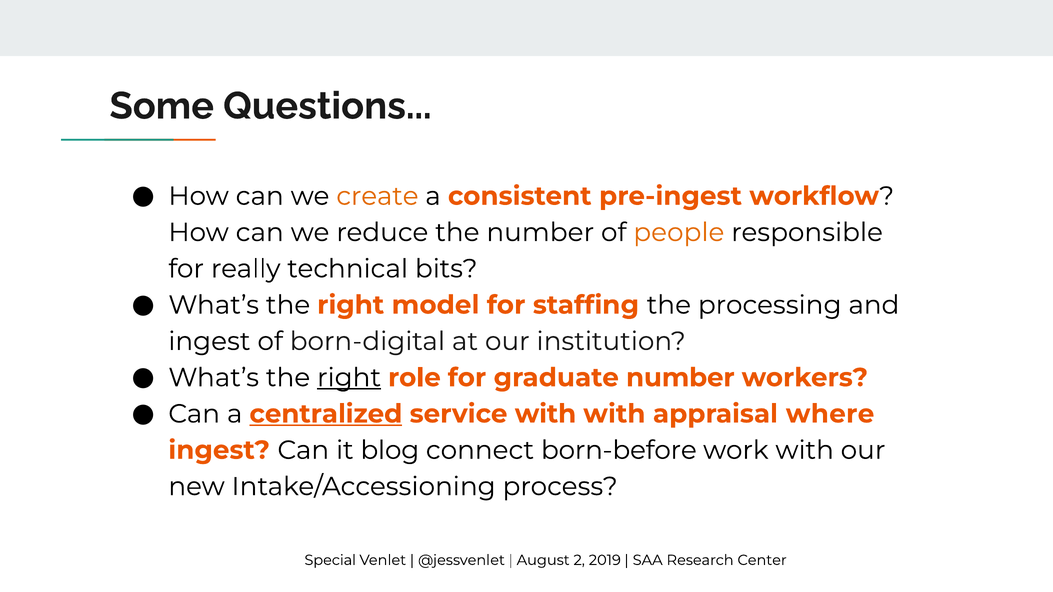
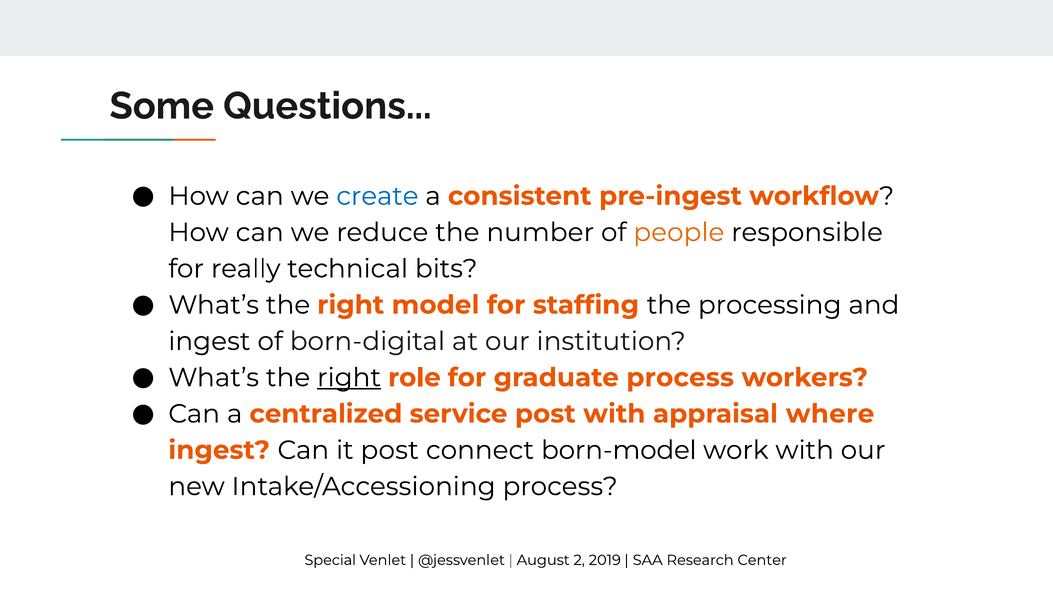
create colour: orange -> blue
graduate number: number -> process
centralized underline: present -> none
service with: with -> post
it blog: blog -> post
born-before: born-before -> born-model
